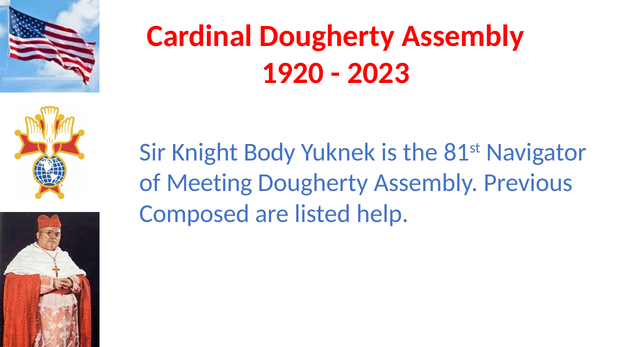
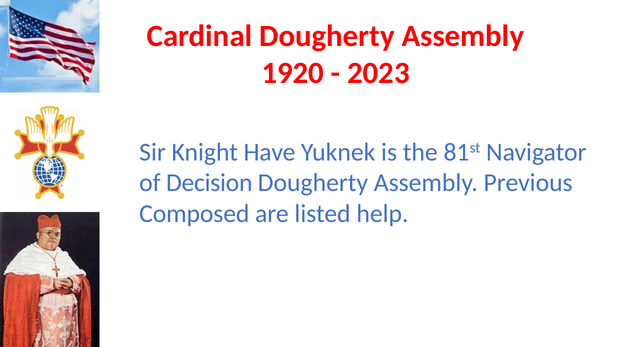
Body: Body -> Have
Meeting: Meeting -> Decision
